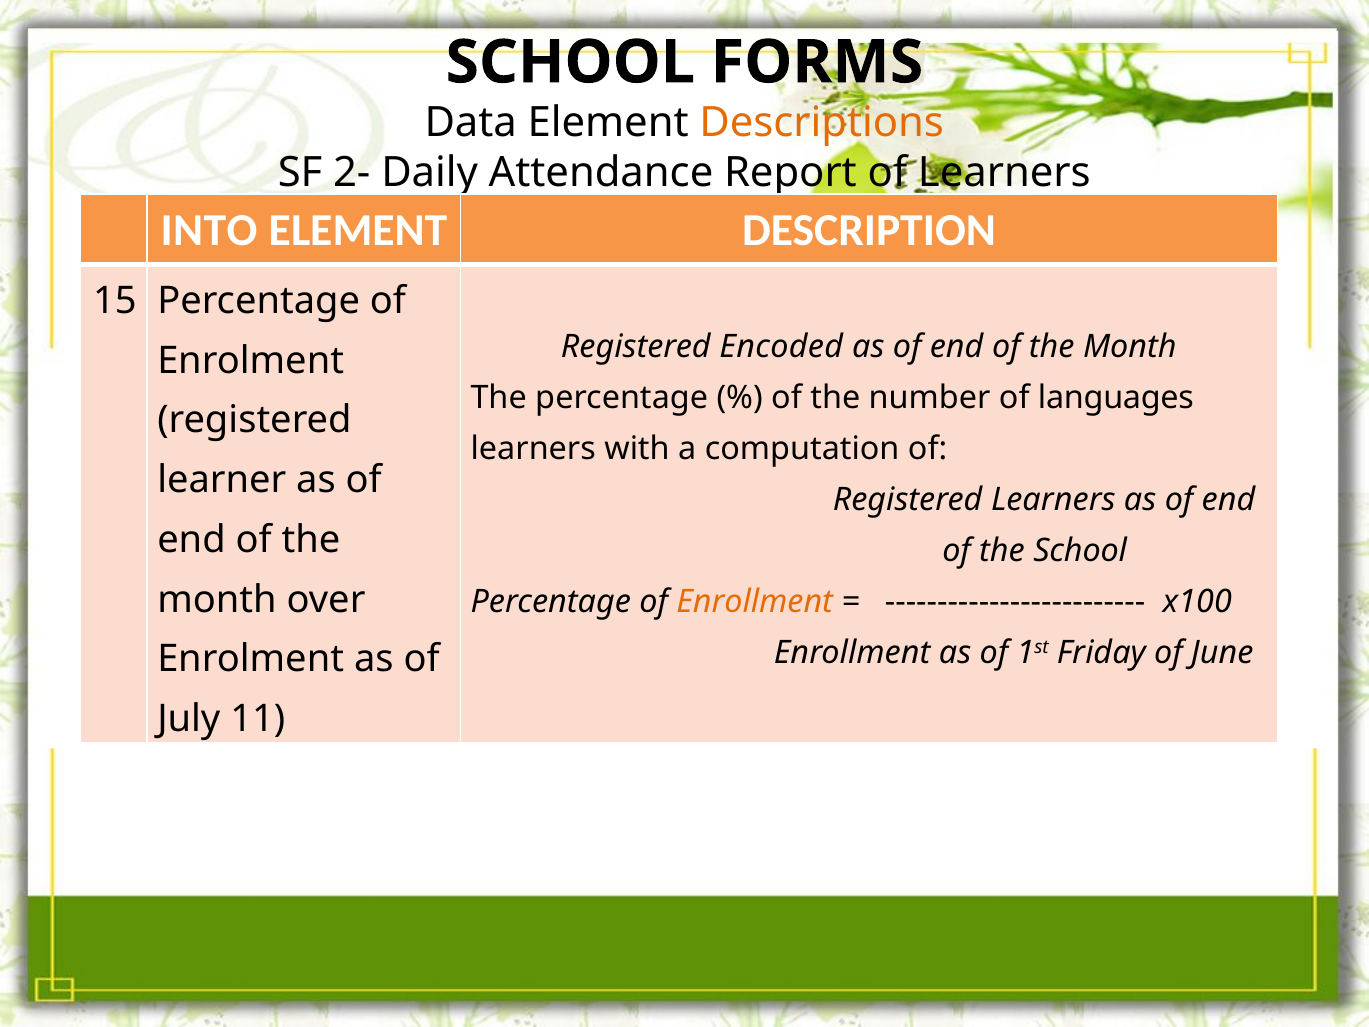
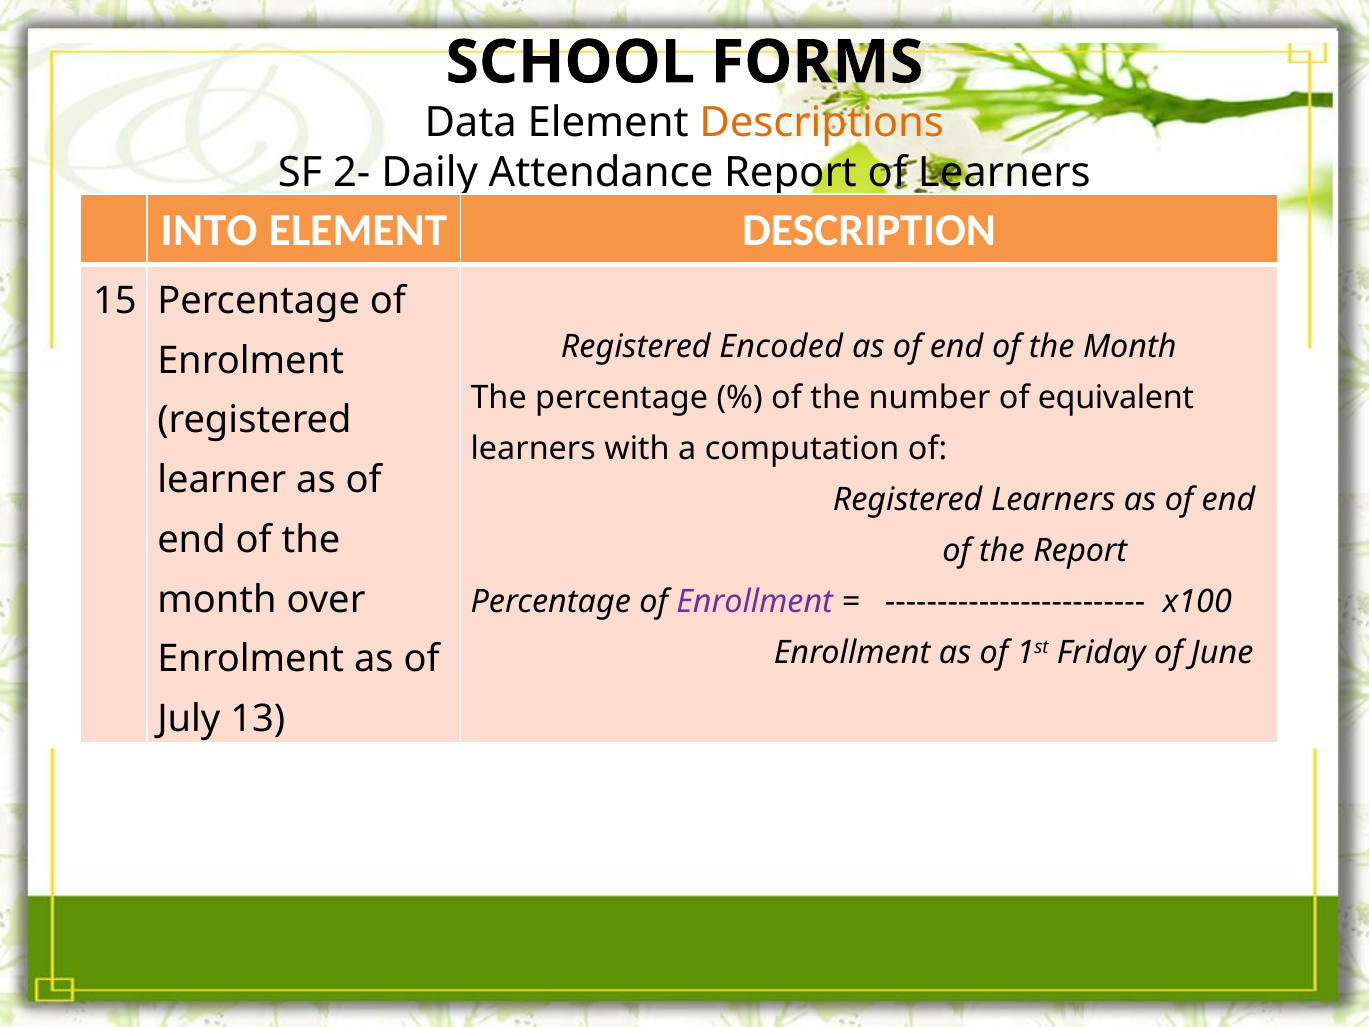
languages: languages -> equivalent
the School: School -> Report
Enrollment at (755, 602) colour: orange -> purple
11: 11 -> 13
